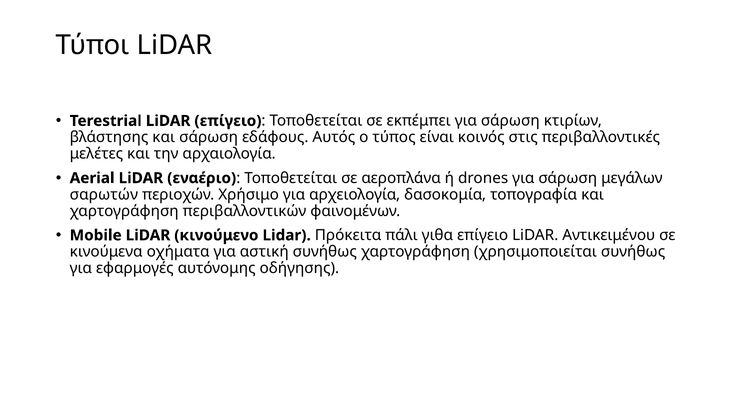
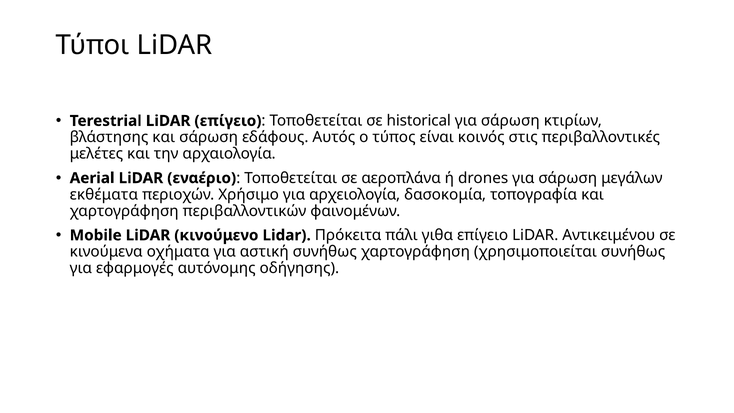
εκπέμπει: εκπέμπει -> historical
σαρωτών: σαρωτών -> εκθέματα
